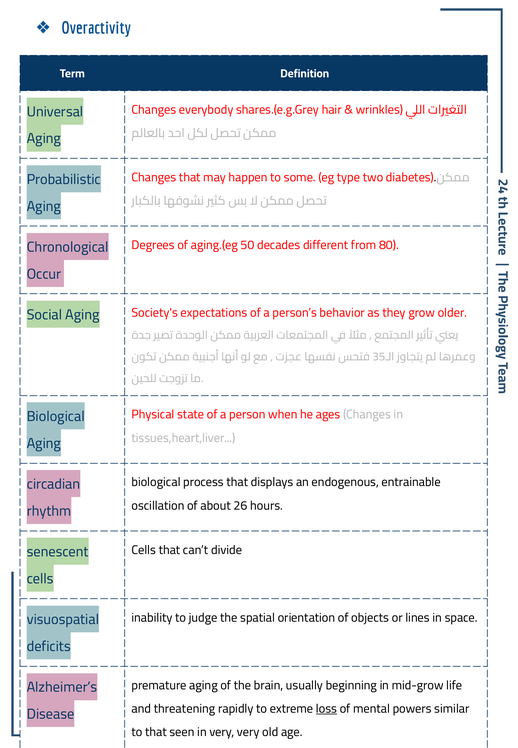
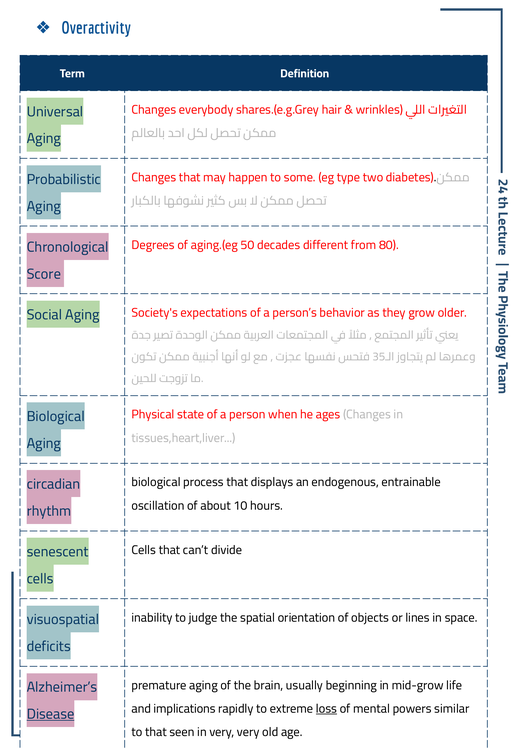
Occur: Occur -> Score
26: 26 -> 10
threatening: threatening -> implications
Disease underline: none -> present
